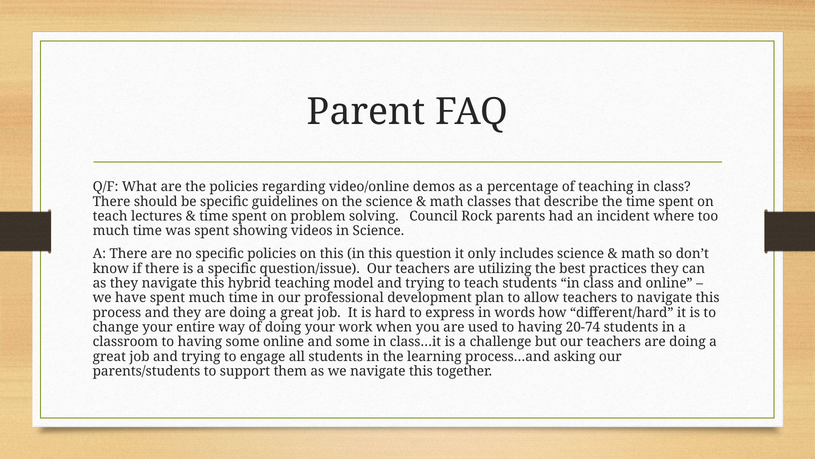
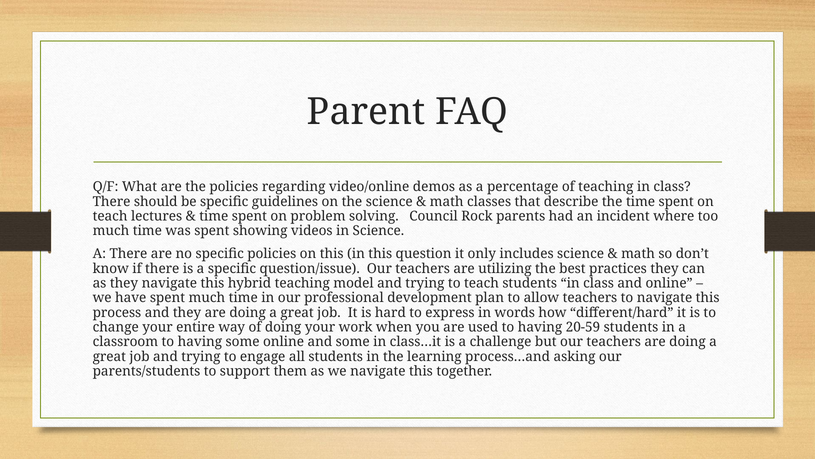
20-74: 20-74 -> 20-59
